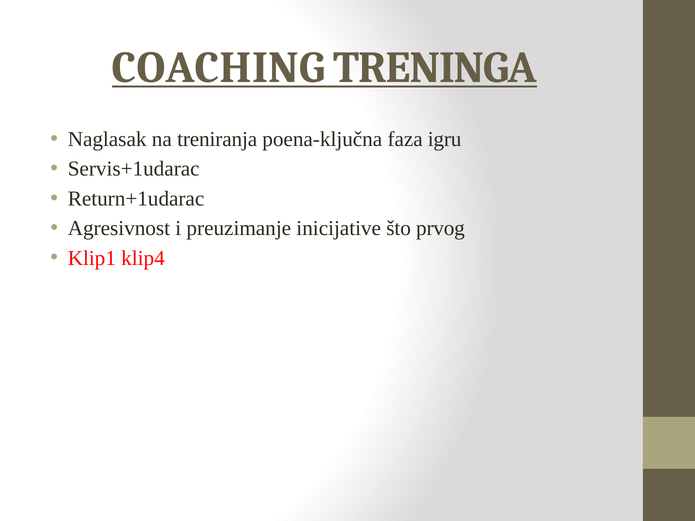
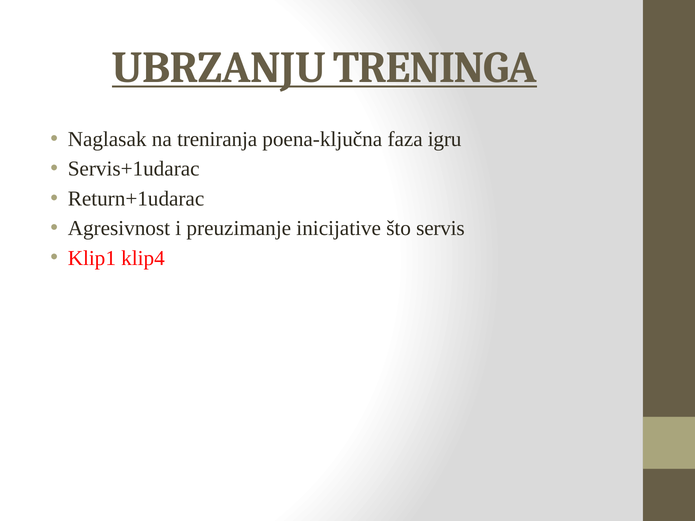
COACHING: COACHING -> UBRZANJU
prvog: prvog -> servis
